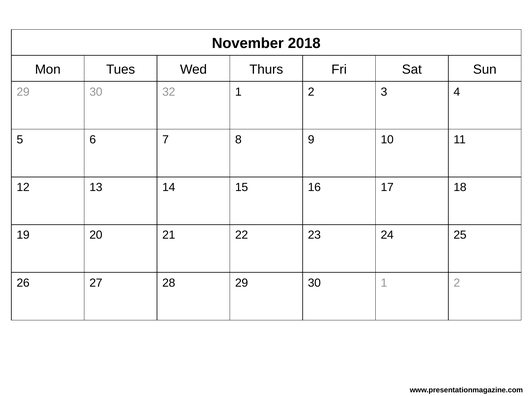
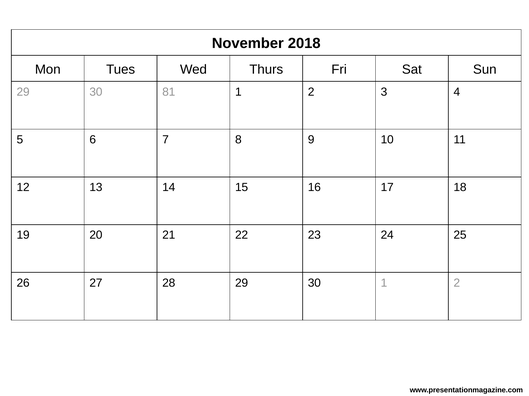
32: 32 -> 81
